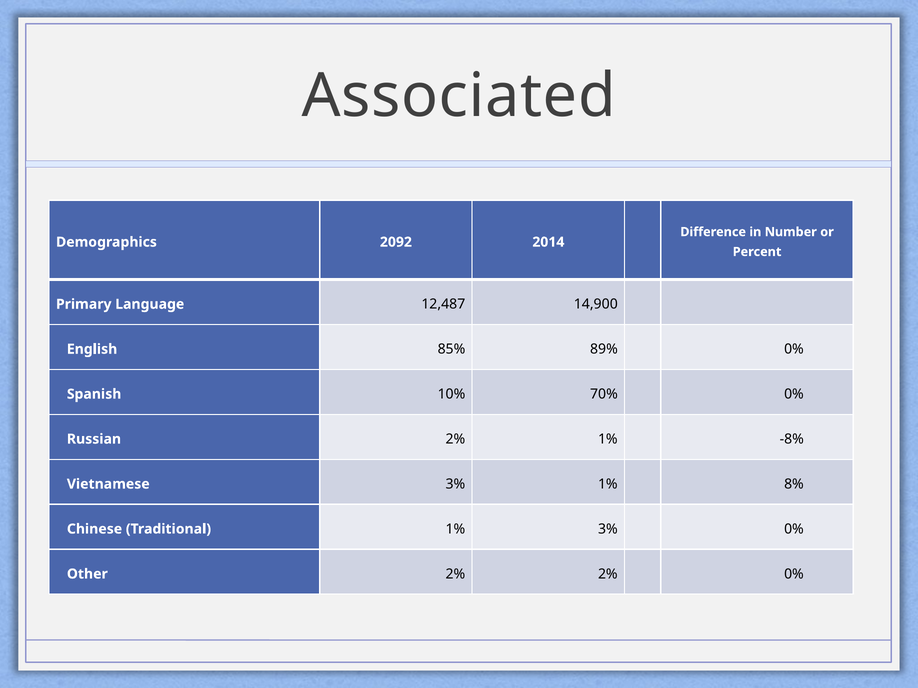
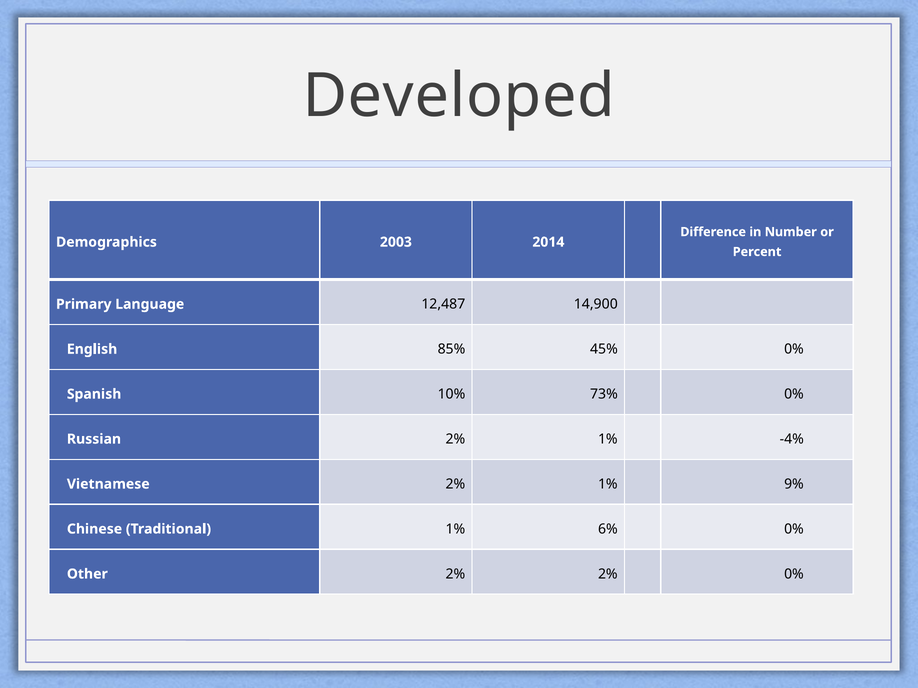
Associated: Associated -> Developed
2092: 2092 -> 2003
89%: 89% -> 45%
70%: 70% -> 73%
-8%: -8% -> -4%
Vietnamese 3%: 3% -> 2%
8%: 8% -> 9%
1% 3%: 3% -> 6%
